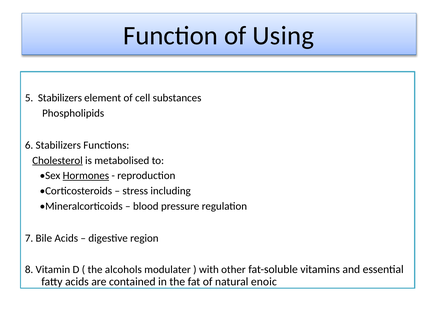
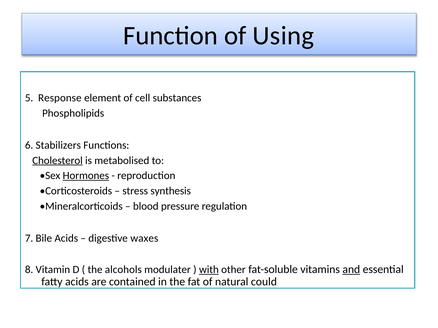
5 Stabilizers: Stabilizers -> Response
including: including -> synthesis
region: region -> waxes
with underline: none -> present
and underline: none -> present
enoic: enoic -> could
